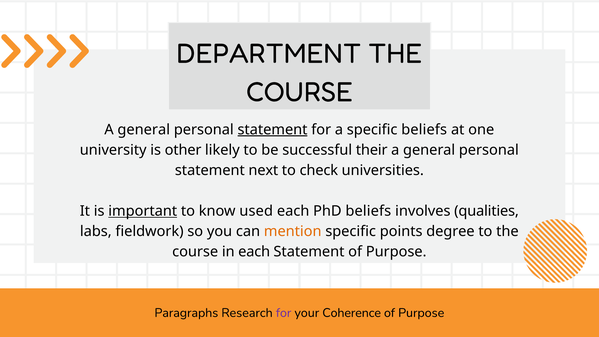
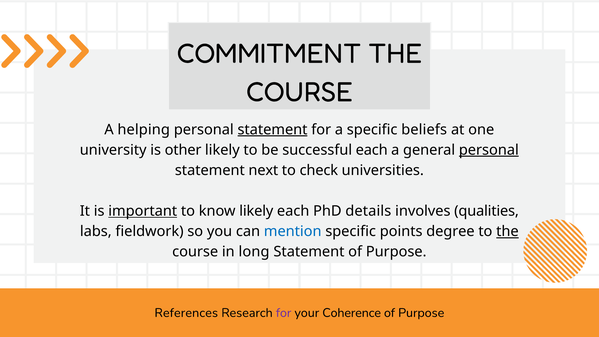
DEPARTMENT: DEPARTMENT -> COMMITMENT
general at (144, 130): general -> helping
successful their: their -> each
personal at (489, 150) underline: none -> present
know used: used -> likely
PhD beliefs: beliefs -> details
mention colour: orange -> blue
the at (507, 231) underline: none -> present
in each: each -> long
Paragraphs: Paragraphs -> References
